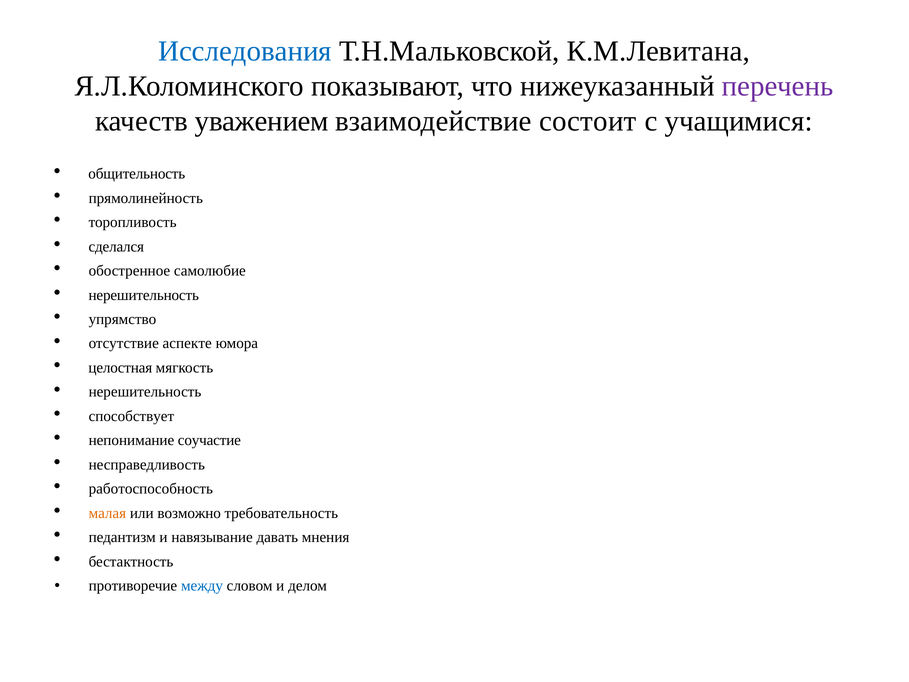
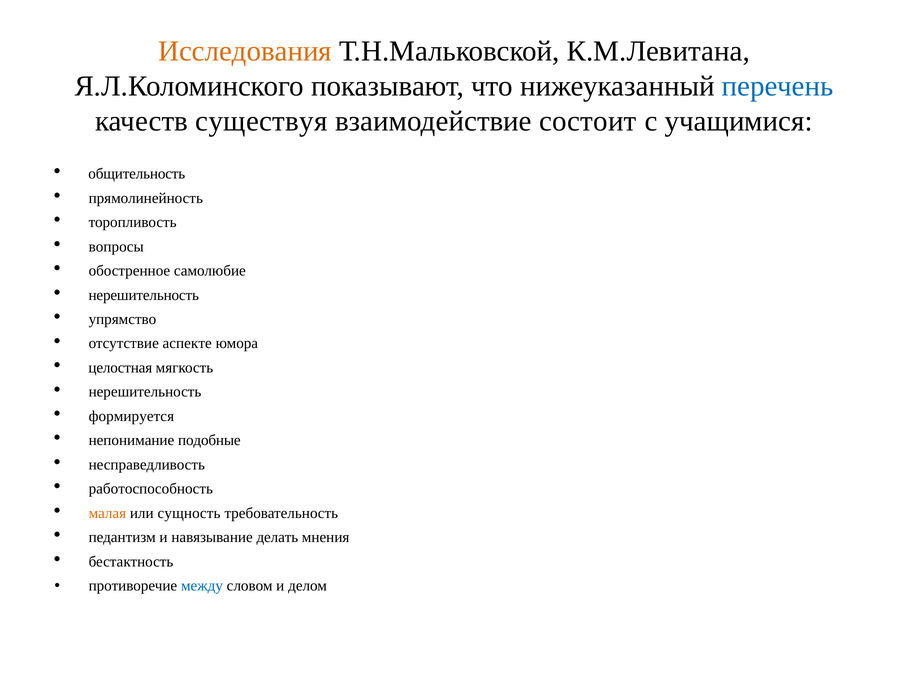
Исследования colour: blue -> orange
перечень colour: purple -> blue
уважением: уважением -> существуя
сделался: сделался -> вопросы
способствует: способствует -> формируется
соучастие: соучастие -> подобные
возможно: возможно -> сущность
давать: давать -> делать
